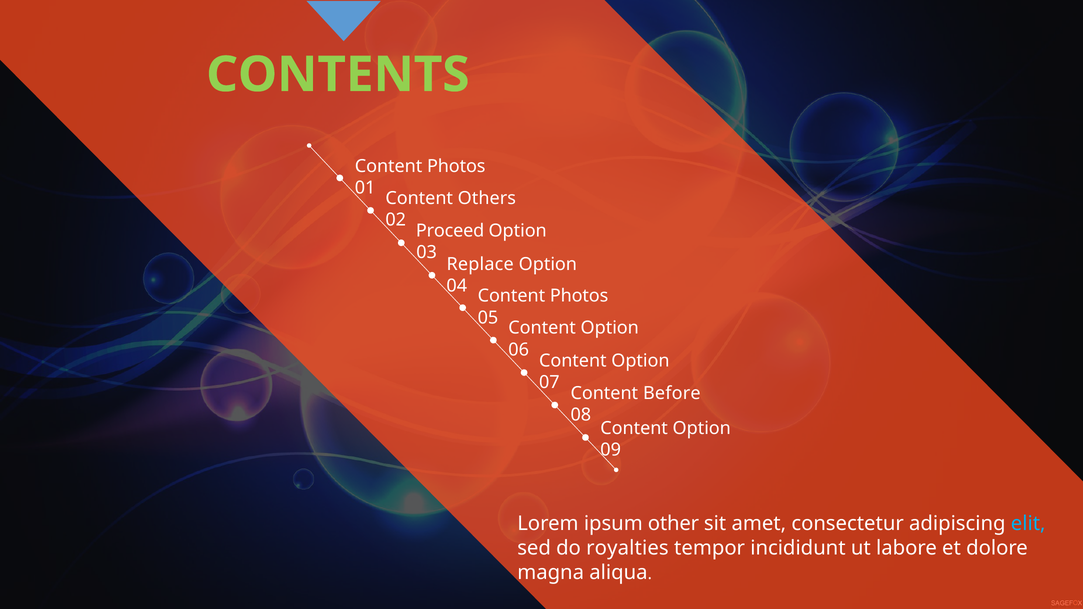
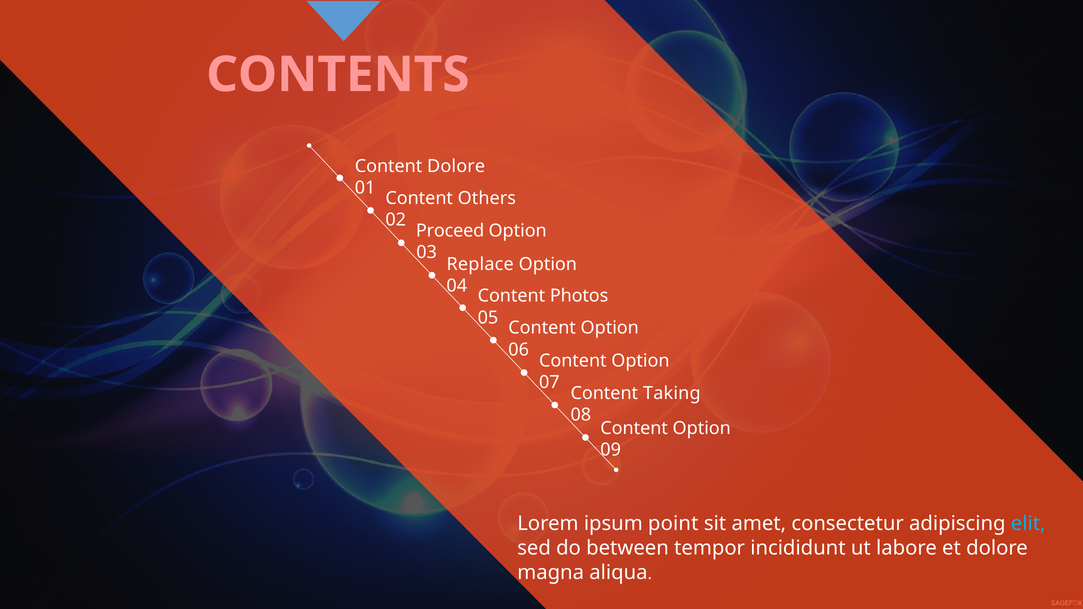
CONTENTS colour: light green -> pink
Photos at (456, 166): Photos -> Dolore
Before: Before -> Taking
other: other -> point
royalties: royalties -> between
